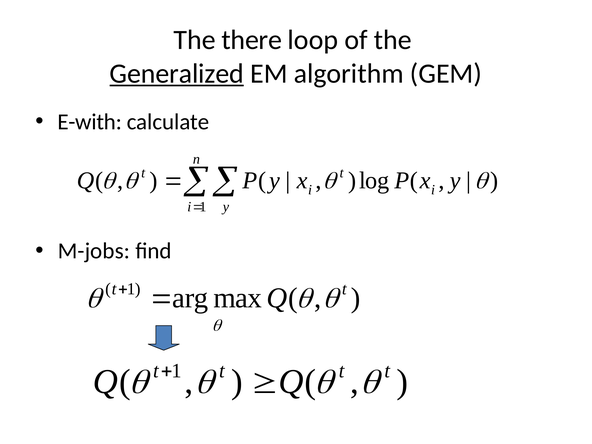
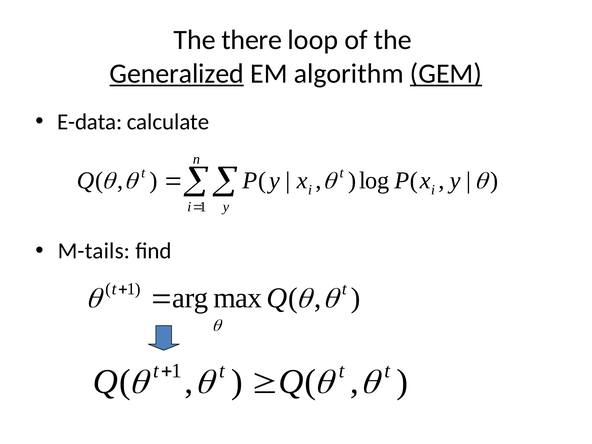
GEM underline: none -> present
E-with: E-with -> E-data
M-jobs: M-jobs -> M-tails
